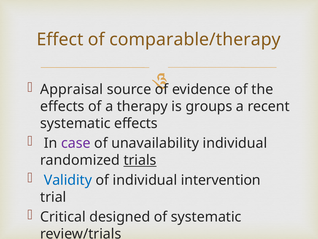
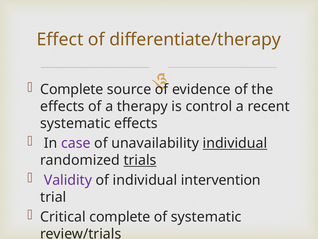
comparable/therapy: comparable/therapy -> differentiate/therapy
Appraisal at (72, 89): Appraisal -> Complete
groups: groups -> control
individual at (235, 143) underline: none -> present
Validity colour: blue -> purple
Critical designed: designed -> complete
